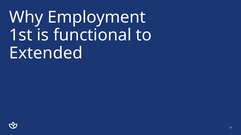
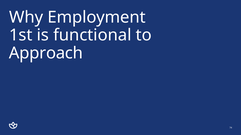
Extended: Extended -> Approach
